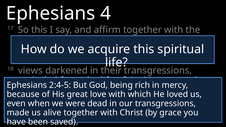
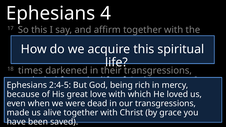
views: views -> times
